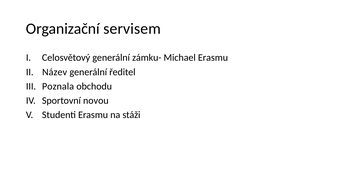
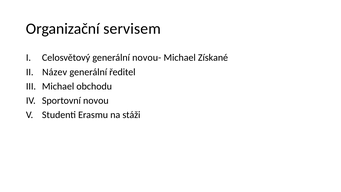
zámku-: zámku- -> novou-
Michael Erasmu: Erasmu -> Získané
Poznala at (58, 86): Poznala -> Michael
